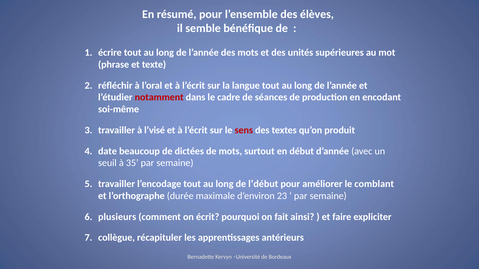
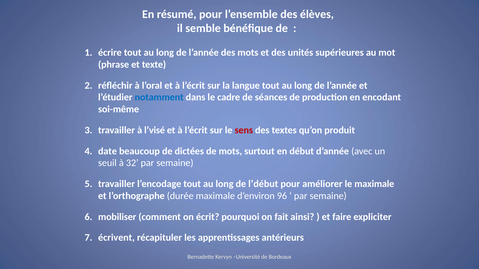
notamment colour: red -> blue
35: 35 -> 32
le comblant: comblant -> maximale
23: 23 -> 96
plusieurs: plusieurs -> mobiliser
collègue: collègue -> écrivent
